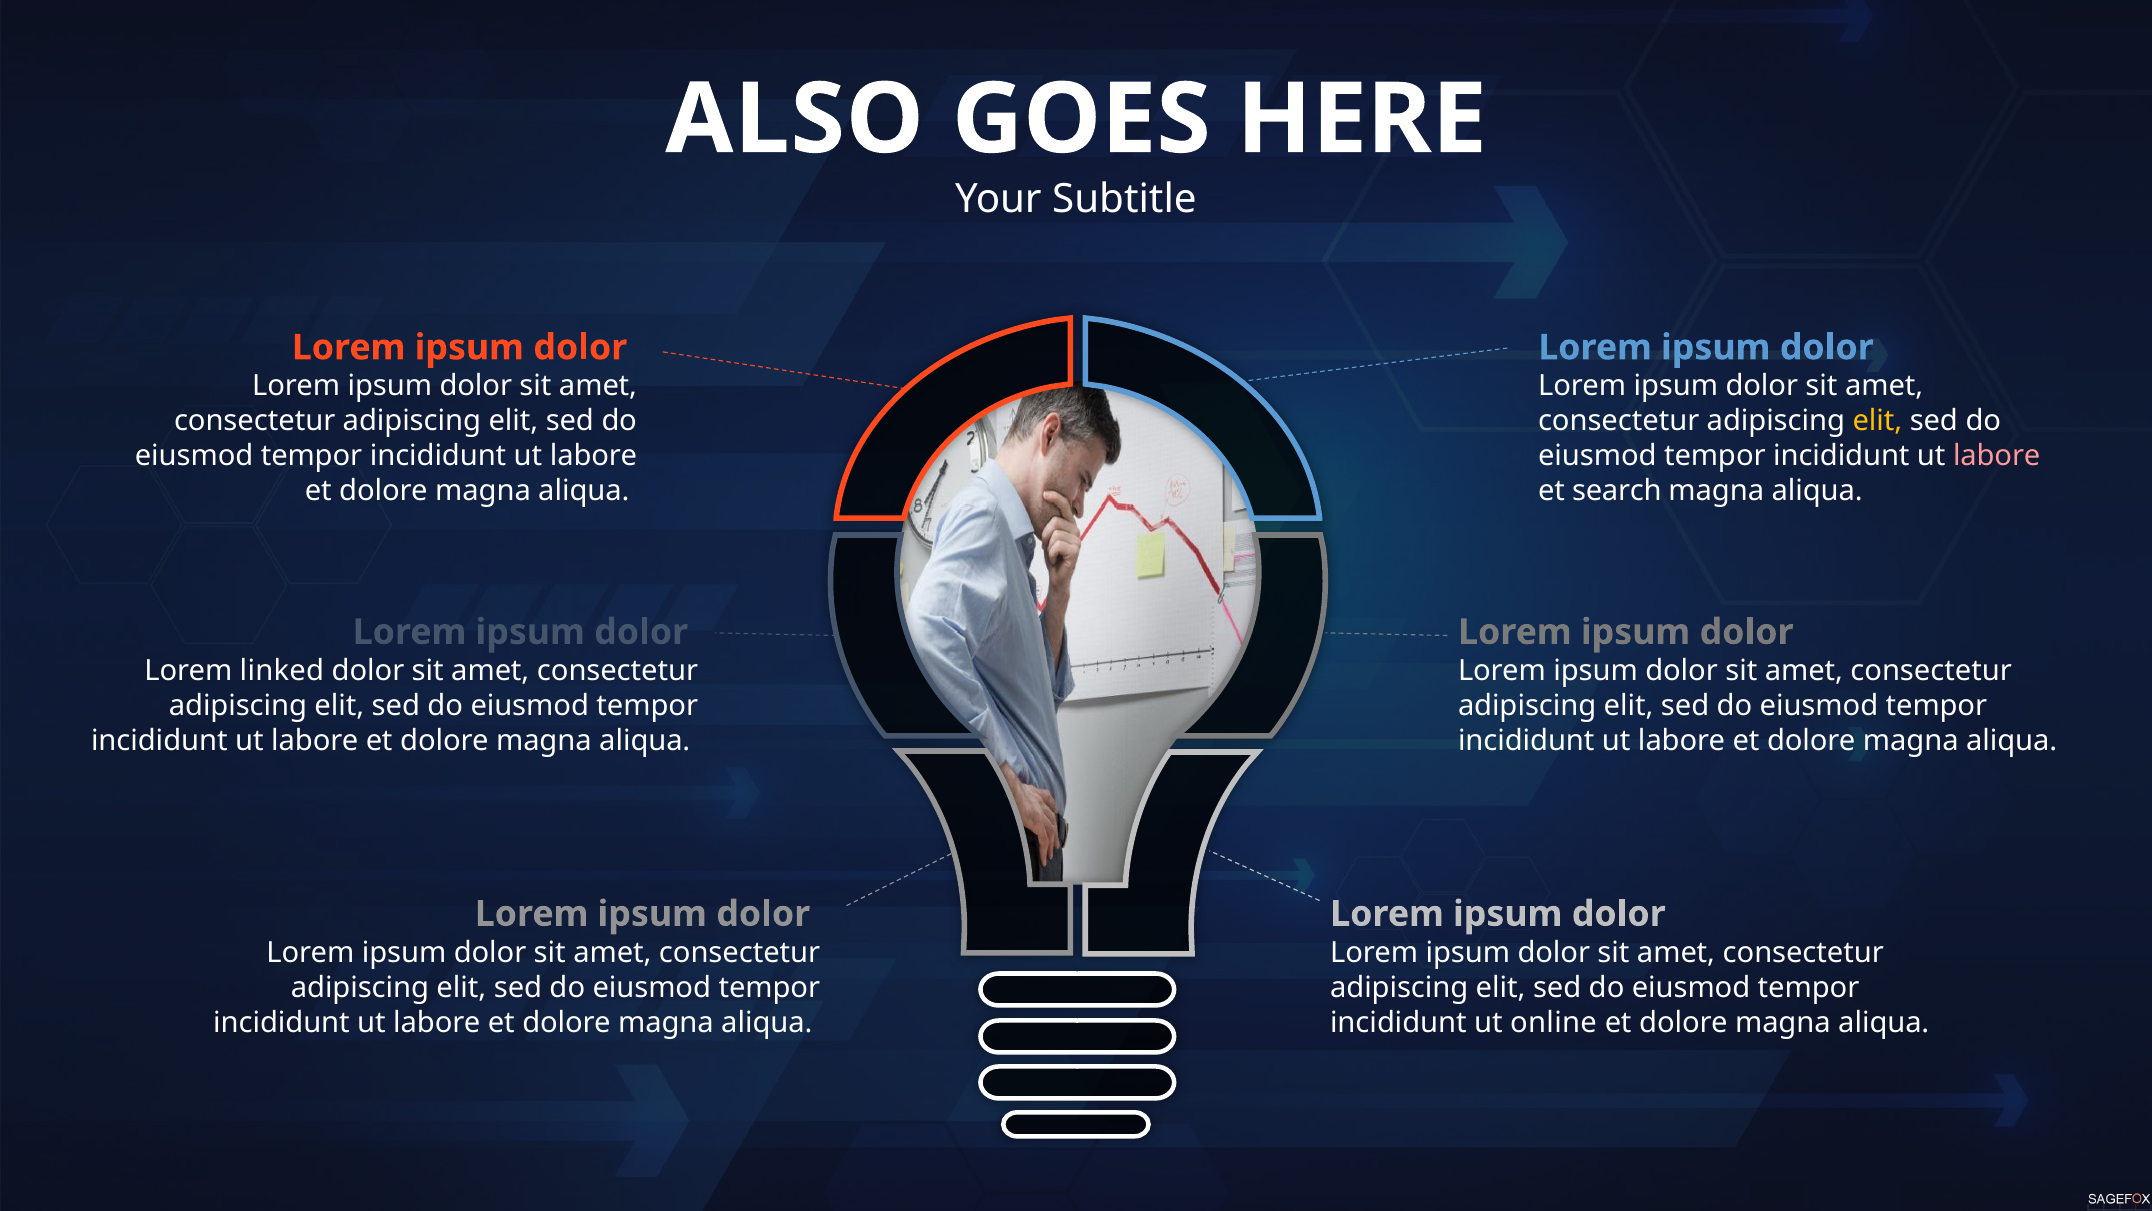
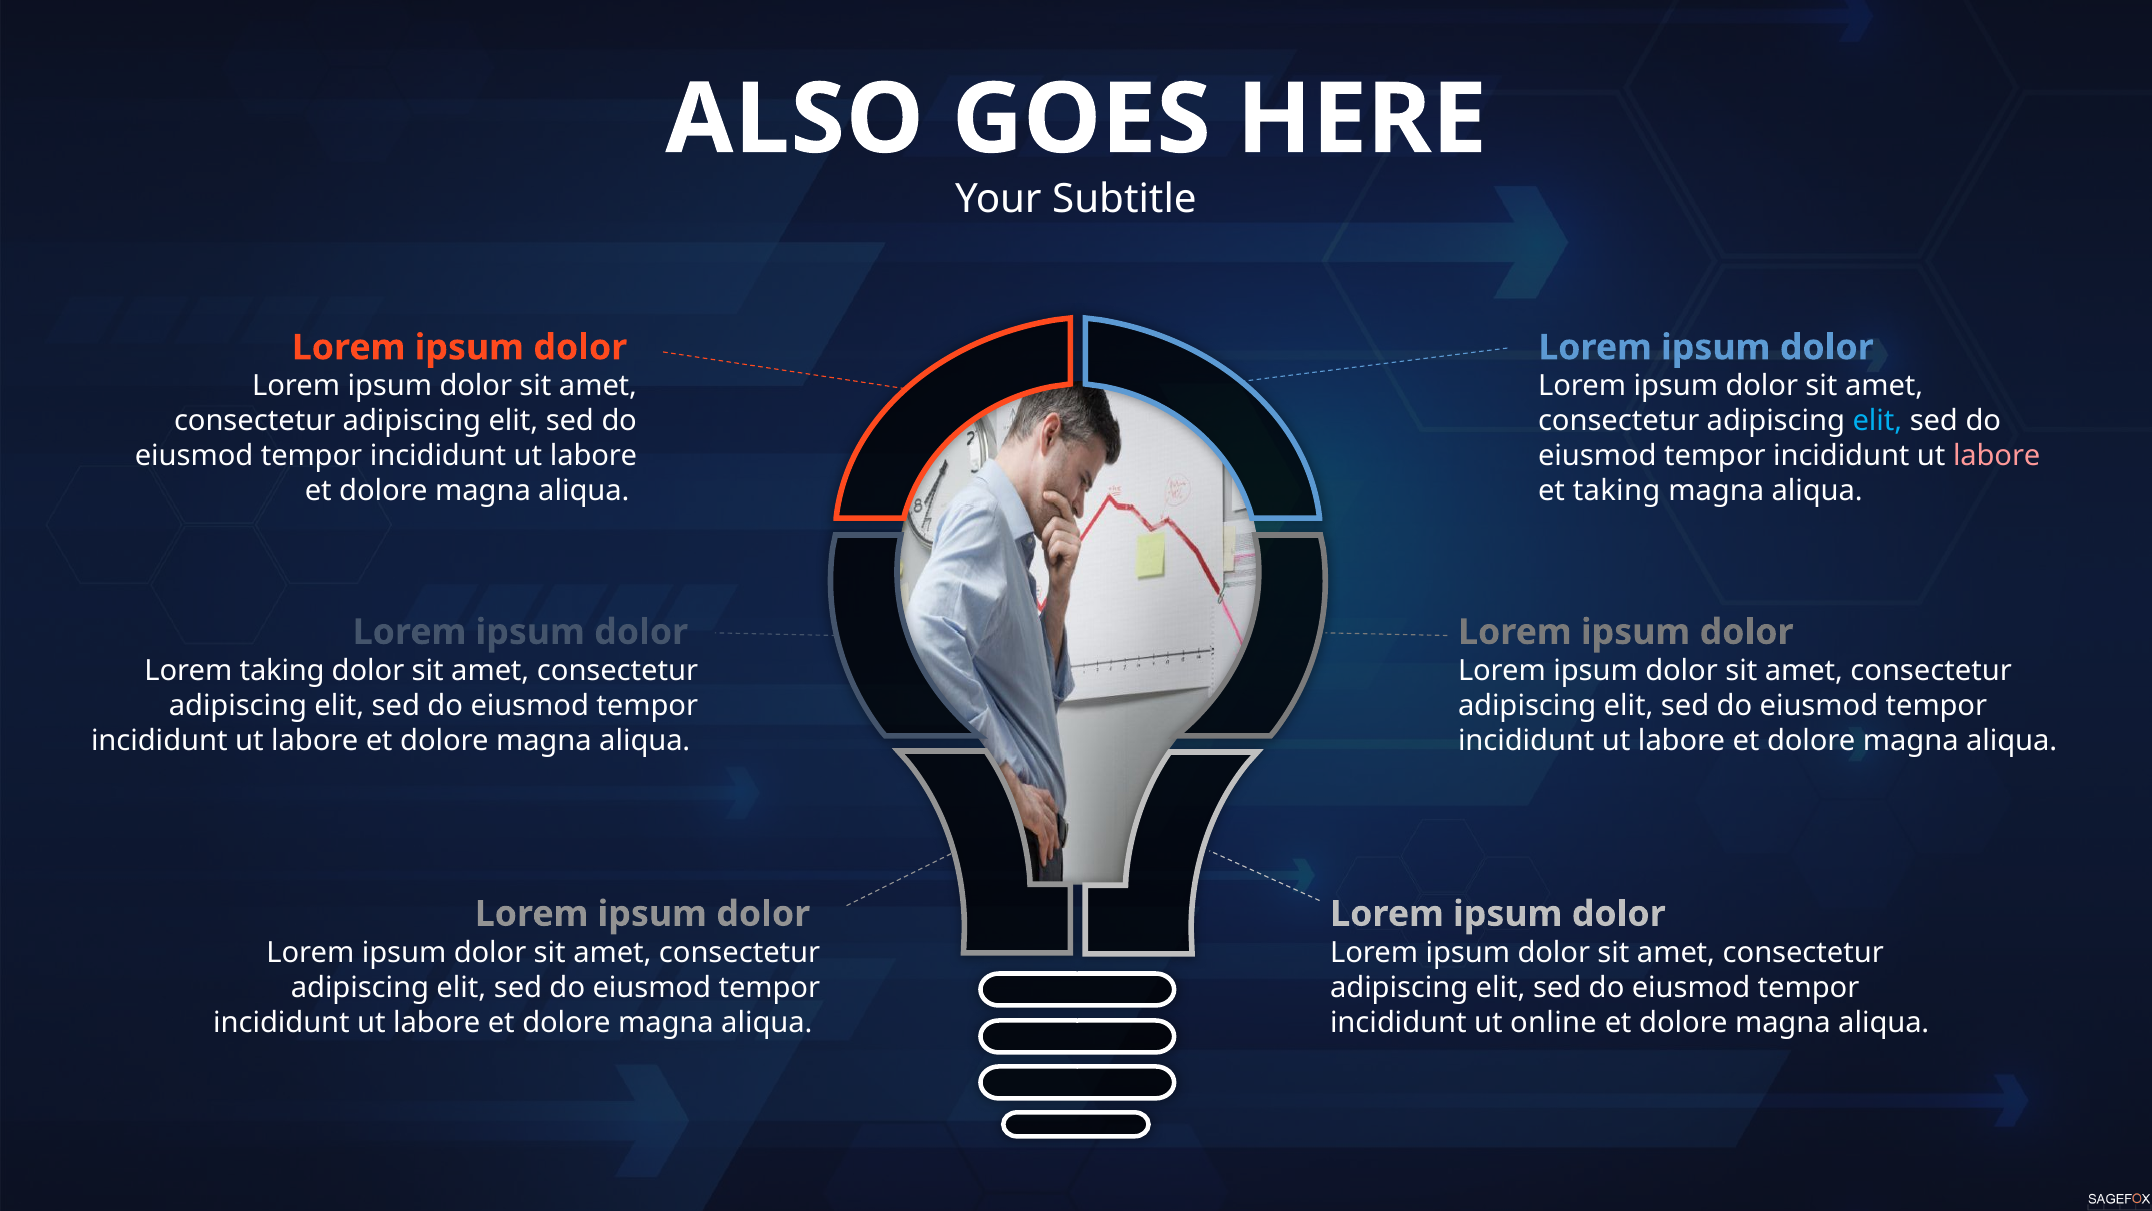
elit at (1877, 421) colour: yellow -> light blue
et search: search -> taking
Lorem linked: linked -> taking
